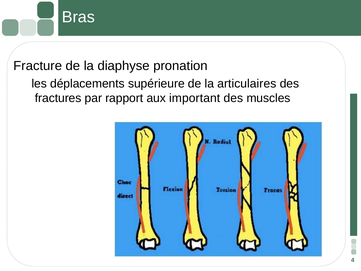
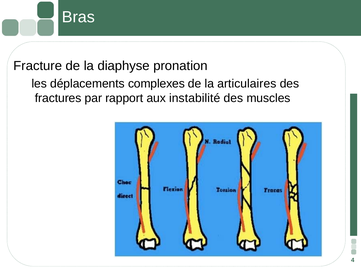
supérieure: supérieure -> complexes
important: important -> instabilité
